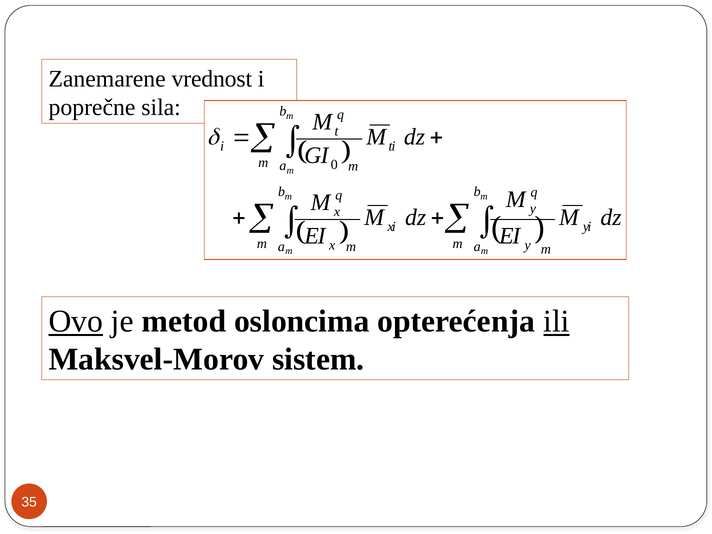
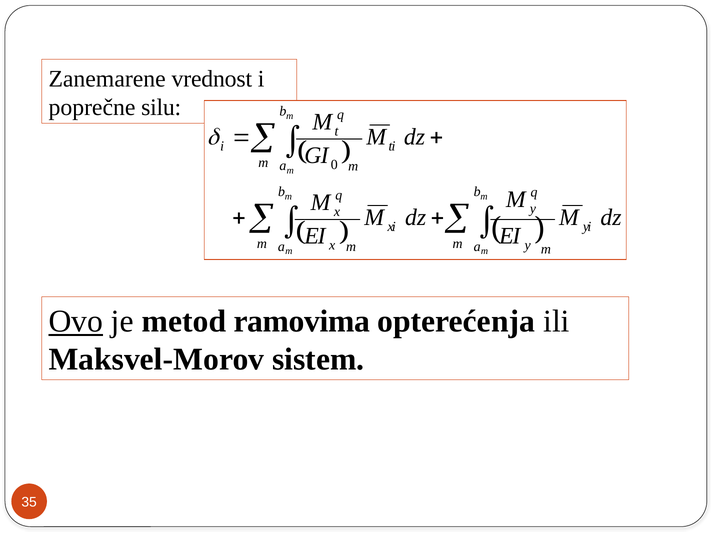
sila: sila -> silu
osloncima: osloncima -> ramovima
ili underline: present -> none
